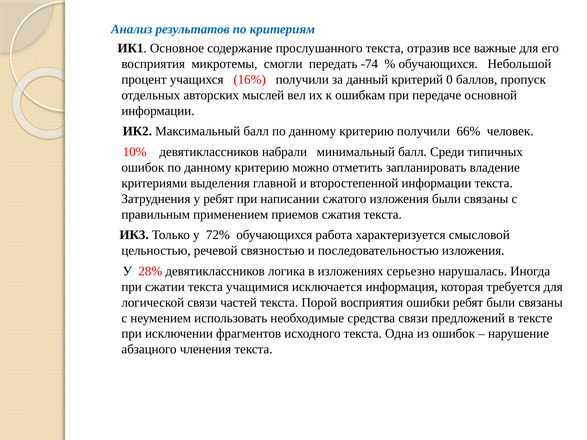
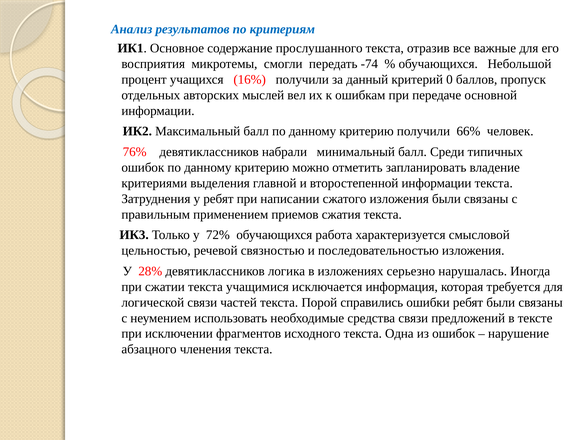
10%: 10% -> 76%
Порой восприятия: восприятия -> справились
